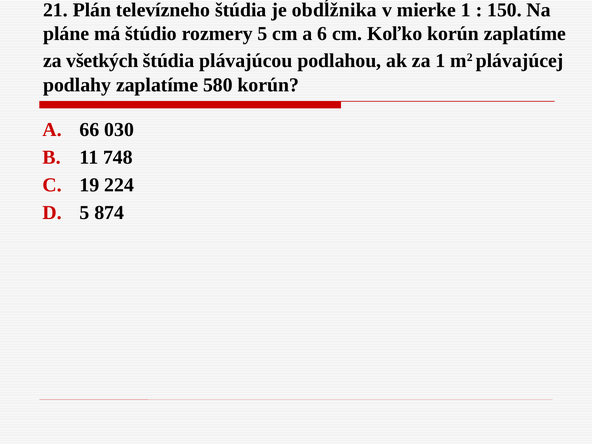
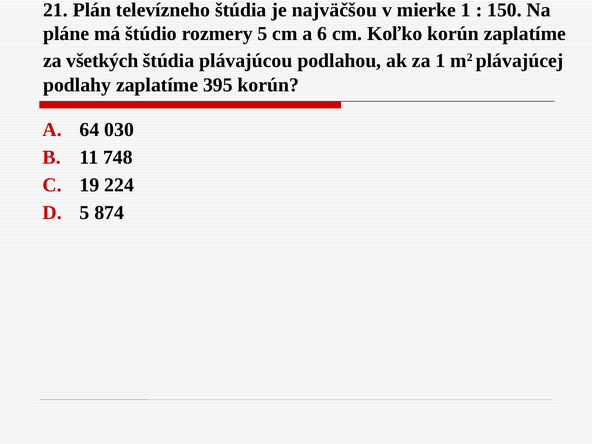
obdĺžnika: obdĺžnika -> najväčšou
580: 580 -> 395
66: 66 -> 64
